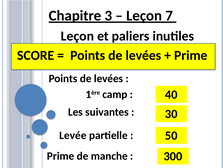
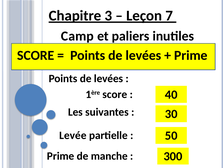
Leçon at (77, 36): Leçon -> Camp
1ère camp: camp -> score
